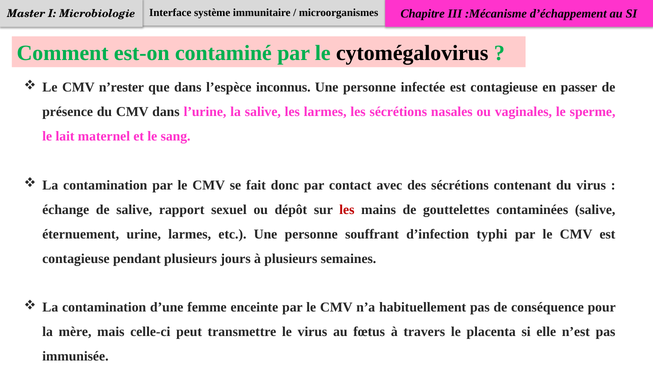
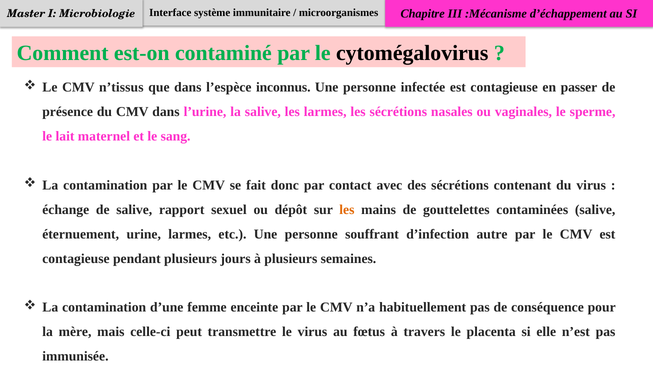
n’rester: n’rester -> n’tissus
les at (347, 210) colour: red -> orange
typhi: typhi -> autre
